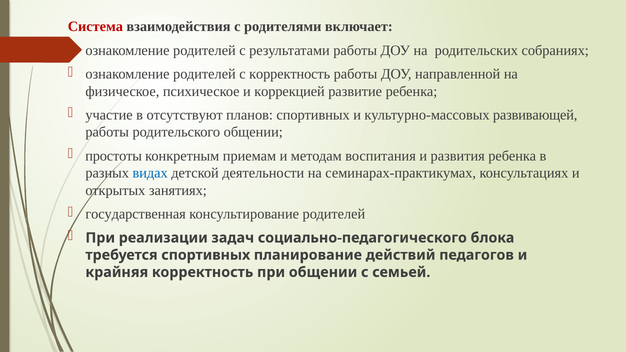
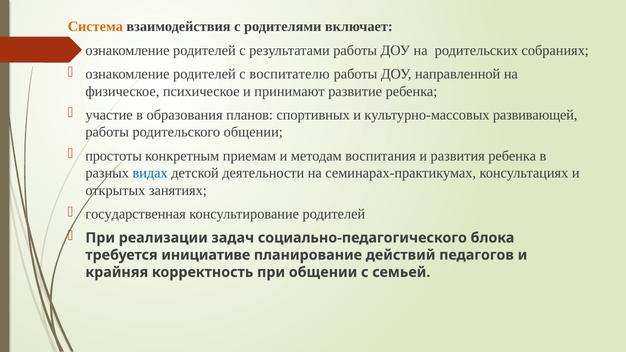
Система colour: red -> orange
с корректность: корректность -> воспитателю
коррекцией: коррекцией -> принимают
отсутствуют: отсутствуют -> образования
требуется спортивных: спортивных -> инициативе
